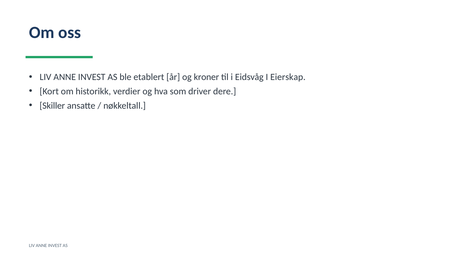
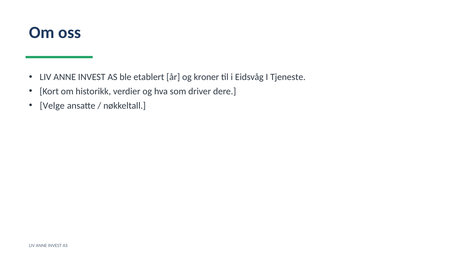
Eierskap: Eierskap -> Tjeneste
Skiller: Skiller -> Velge
